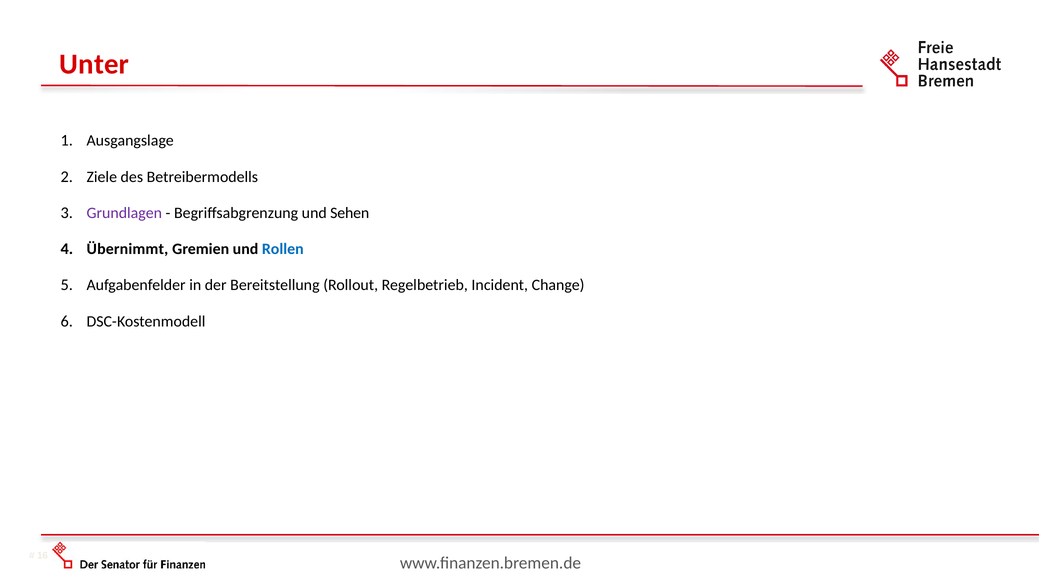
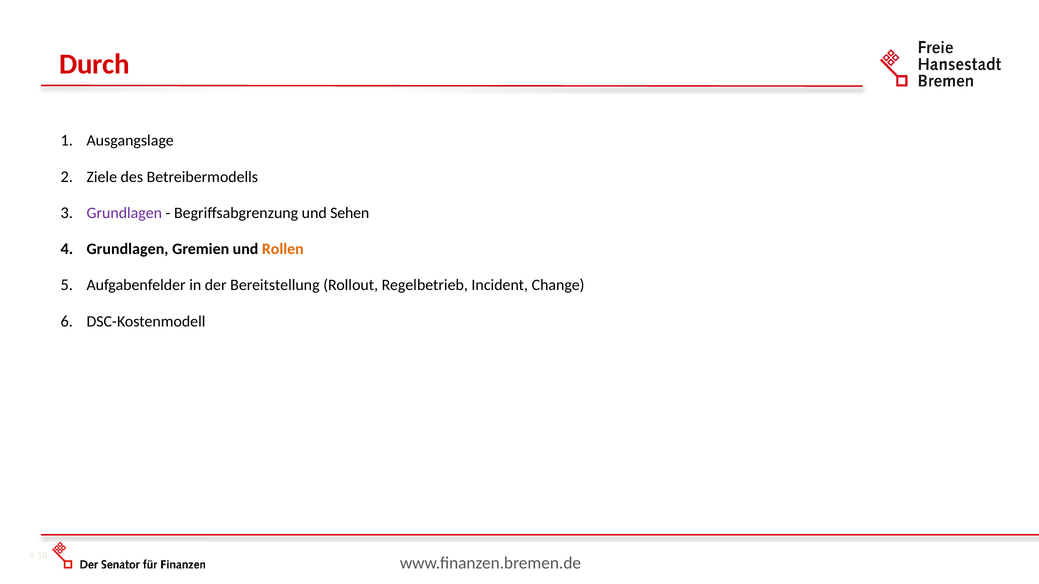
Unter: Unter -> Durch
Übernimmt at (127, 249): Übernimmt -> Grundlagen
Rollen colour: blue -> orange
